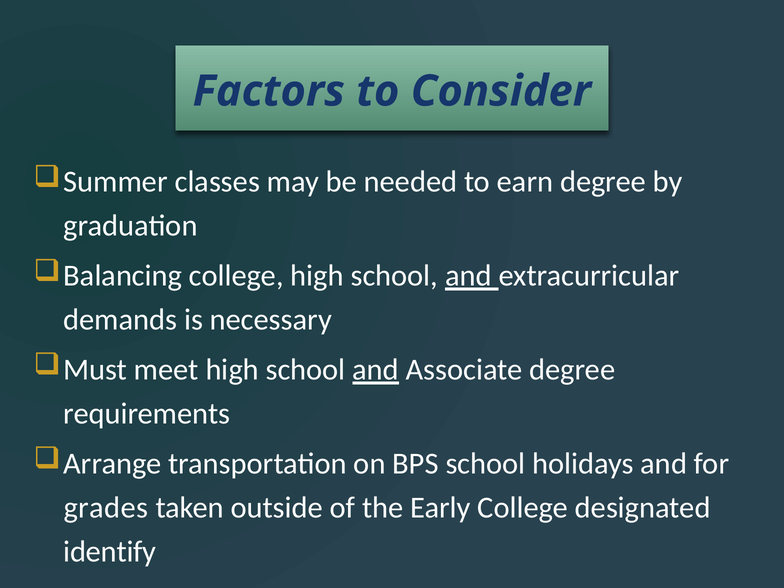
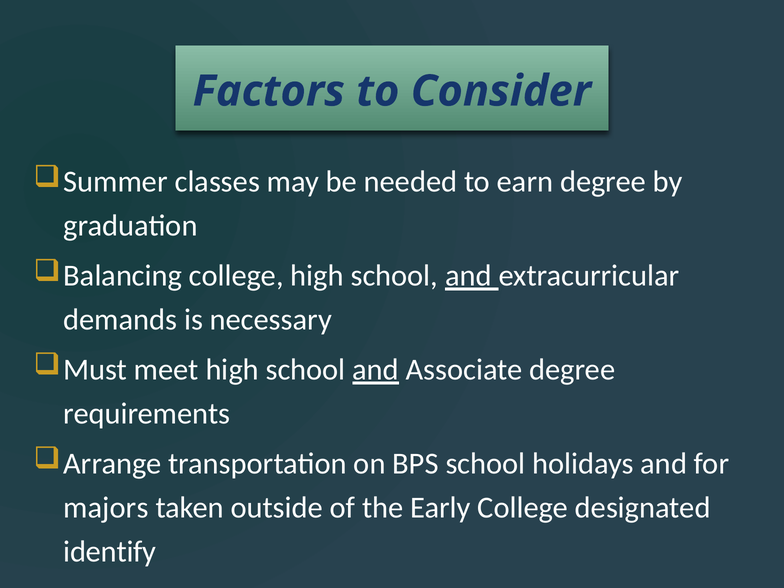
grades: grades -> majors
